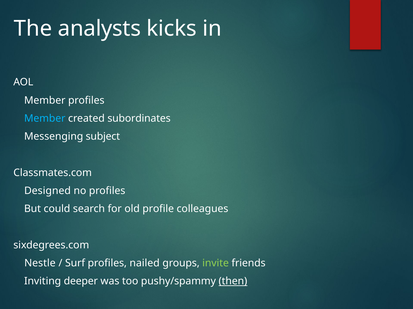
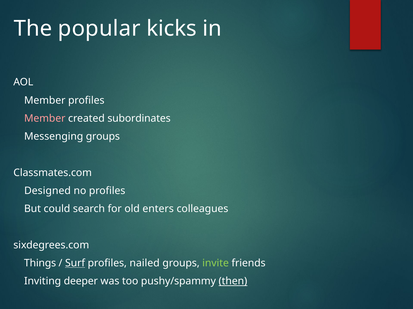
analysts: analysts -> popular
Member at (45, 119) colour: light blue -> pink
Messenging subject: subject -> groups
profile: profile -> enters
Nestle: Nestle -> Things
Surf underline: none -> present
